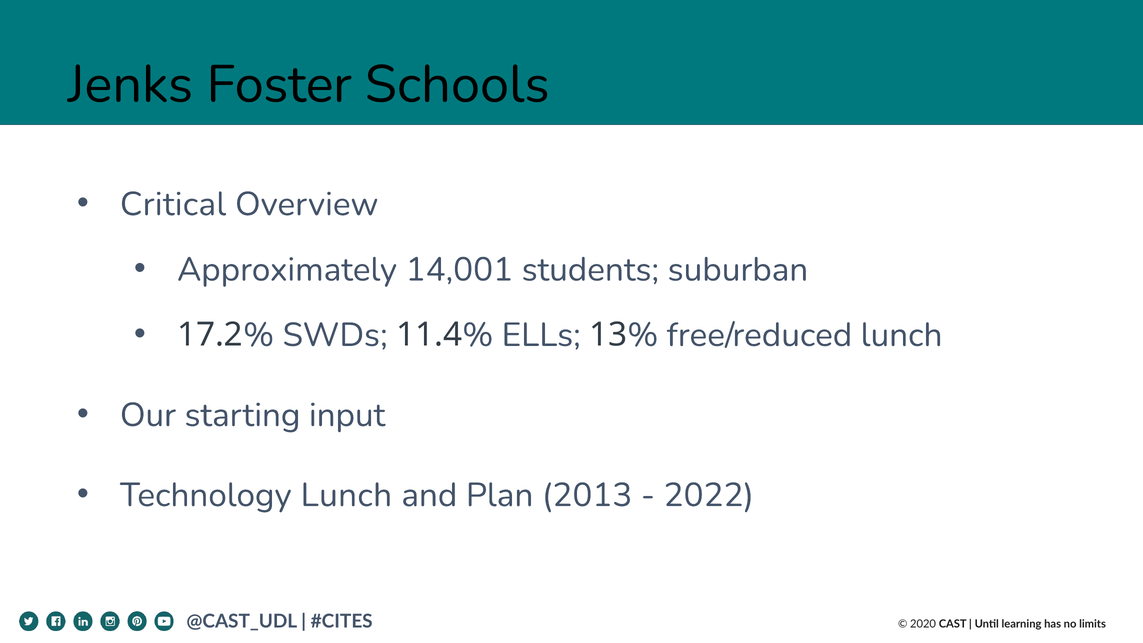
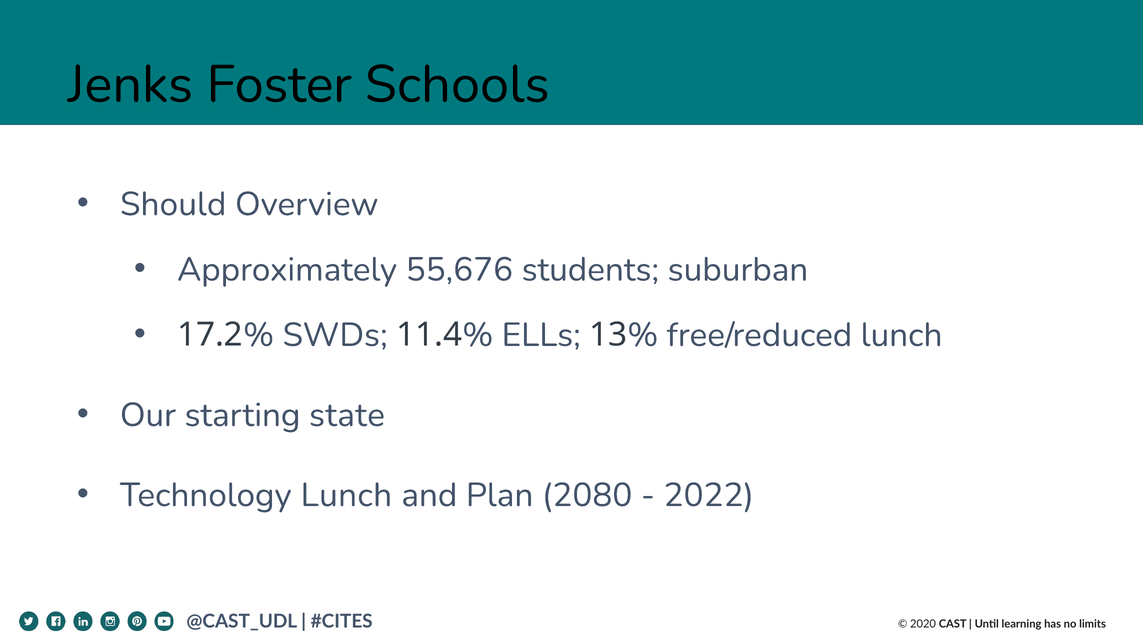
Critical: Critical -> Should
14,001: 14,001 -> 55,676
input: input -> state
2013: 2013 -> 2080
